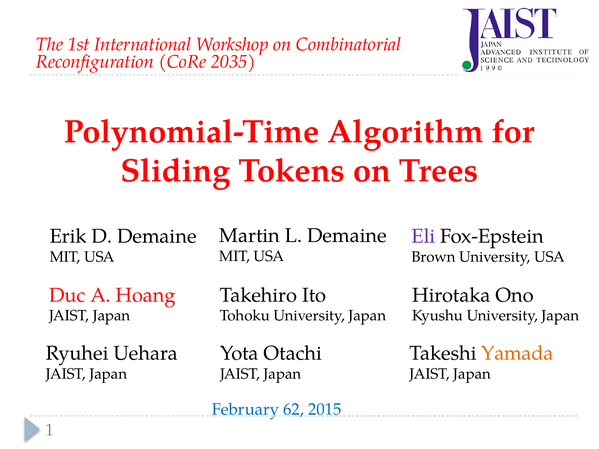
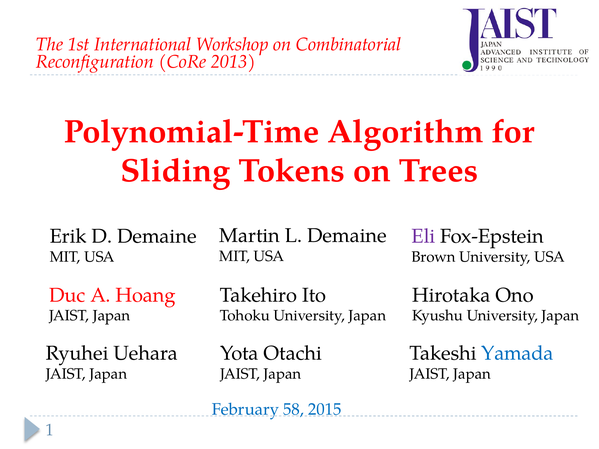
2035: 2035 -> 2013
Yamada colour: orange -> blue
62: 62 -> 58
